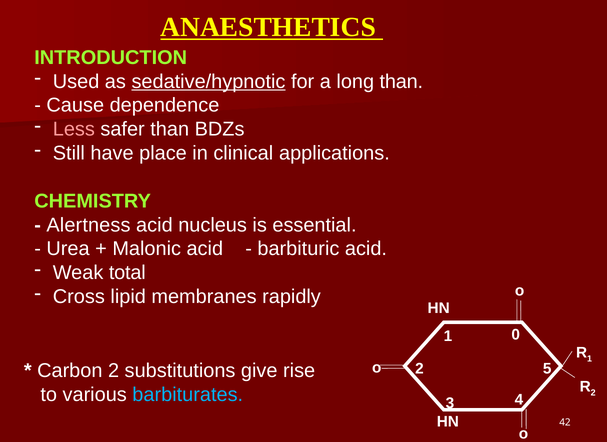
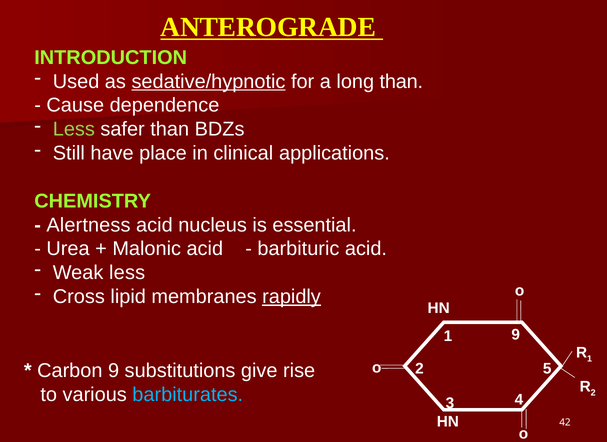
ANAESTHETICS: ANAESTHETICS -> ANTEROGRADE
Less at (74, 129) colour: pink -> light green
Weak total: total -> less
rapidly underline: none -> present
1 0: 0 -> 9
Carbon 2: 2 -> 9
